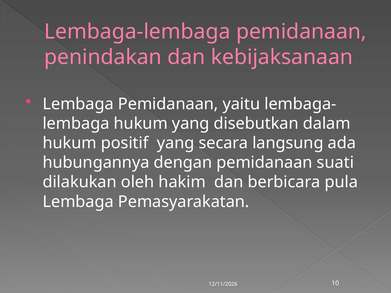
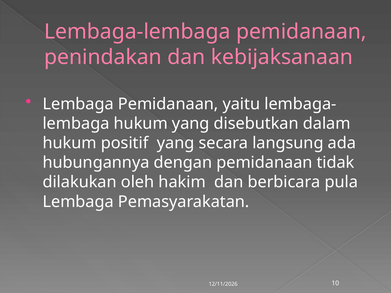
suati: suati -> tidak
